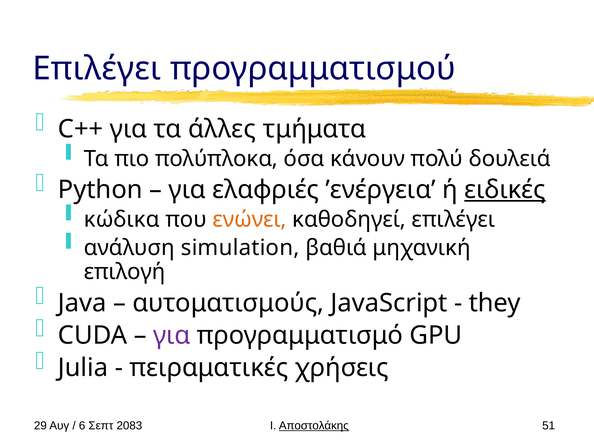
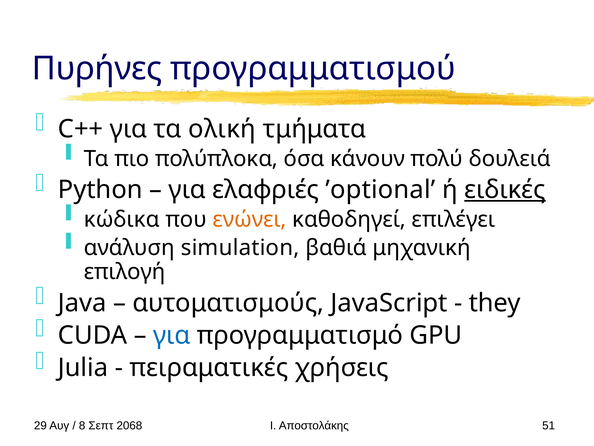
Επιλέγει at (97, 69): Επιλέγει -> Πυρήνες
άλλες: άλλες -> ολική
’ενέργεια: ’ενέργεια -> ’optional
για at (172, 335) colour: purple -> blue
6: 6 -> 8
2083: 2083 -> 2068
Αποστολάκης underline: present -> none
